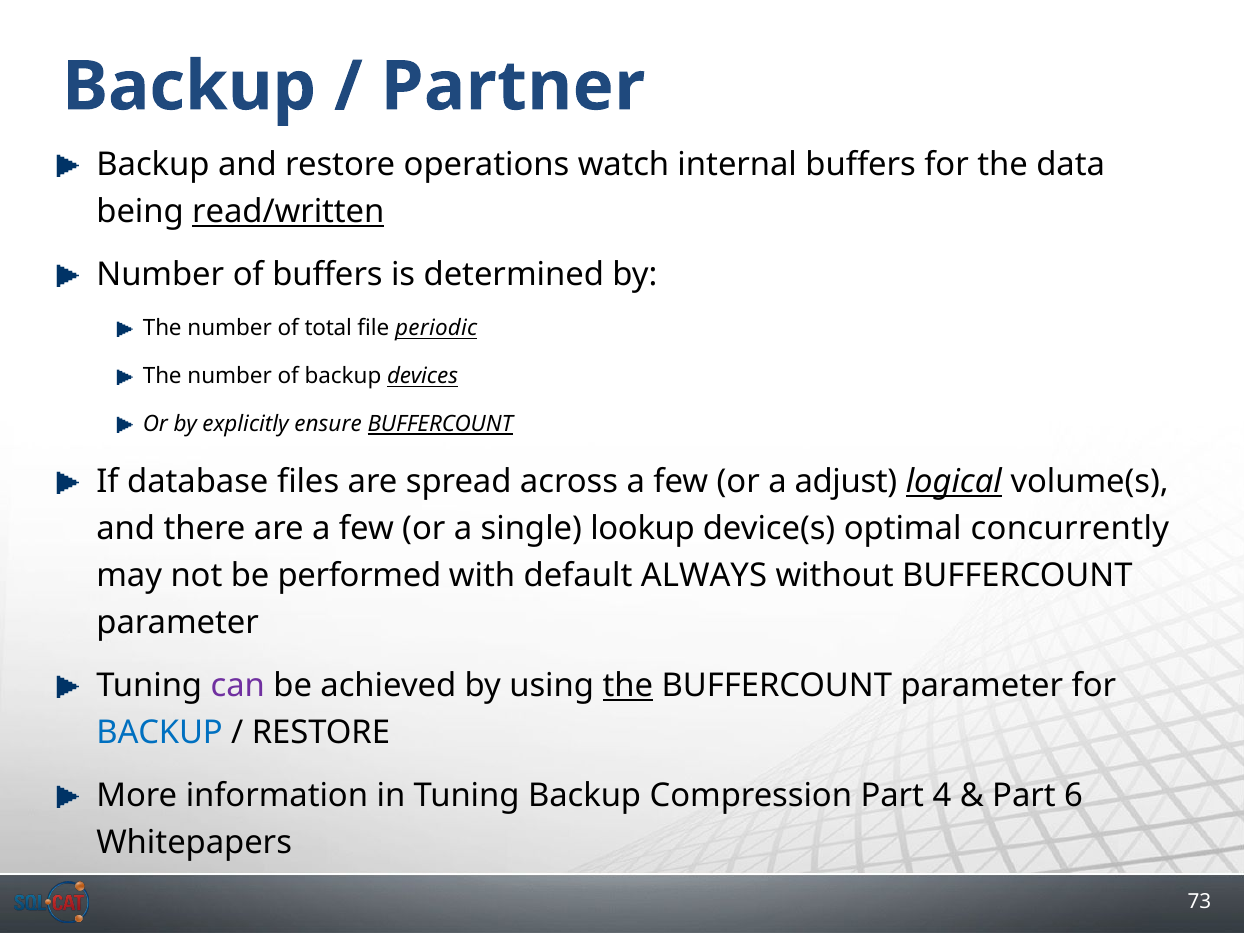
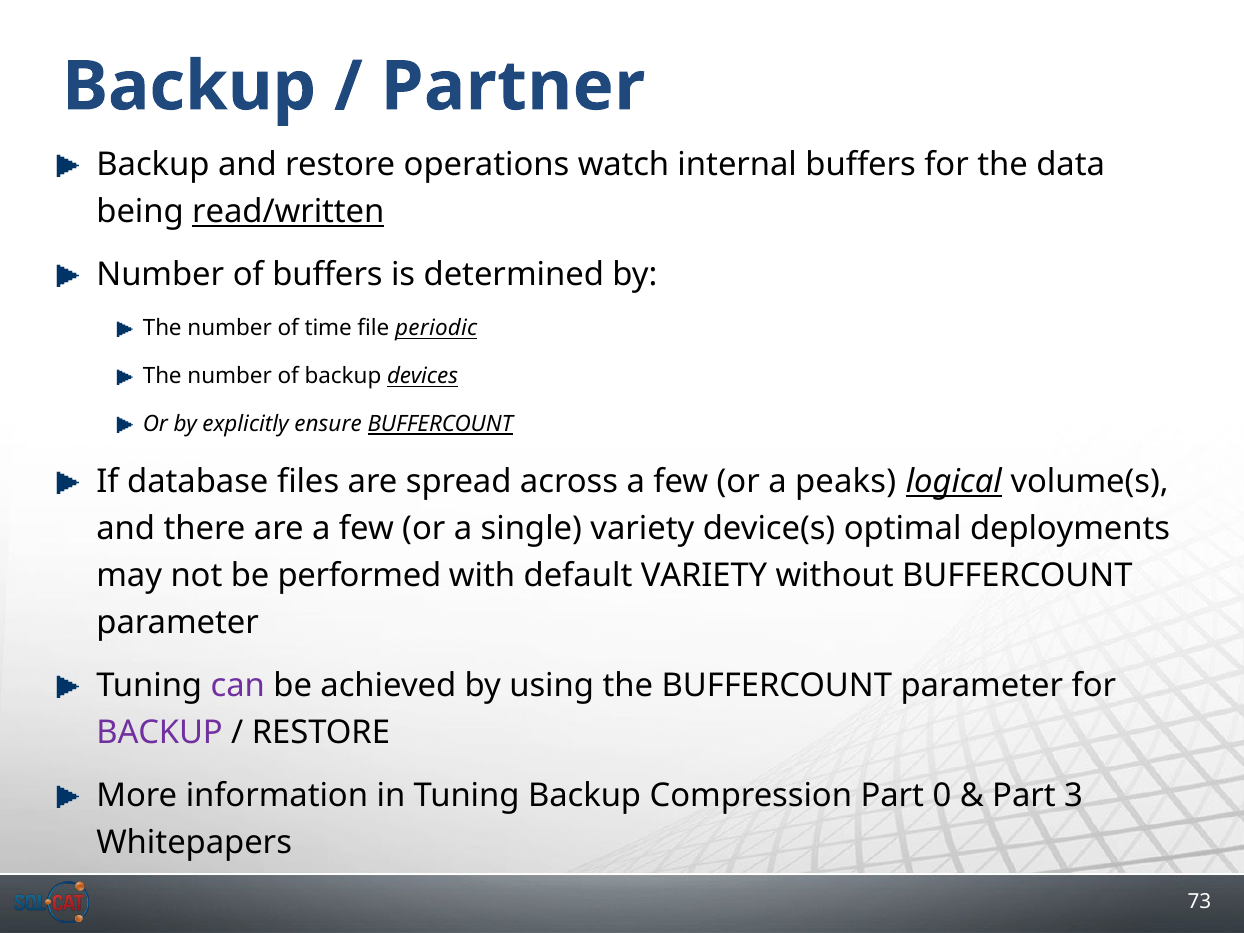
total: total -> time
adjust: adjust -> peaks
single lookup: lookup -> variety
concurrently: concurrently -> deployments
default ALWAYS: ALWAYS -> VARIETY
the at (628, 686) underline: present -> none
BACKUP at (160, 733) colour: blue -> purple
4: 4 -> 0
6: 6 -> 3
